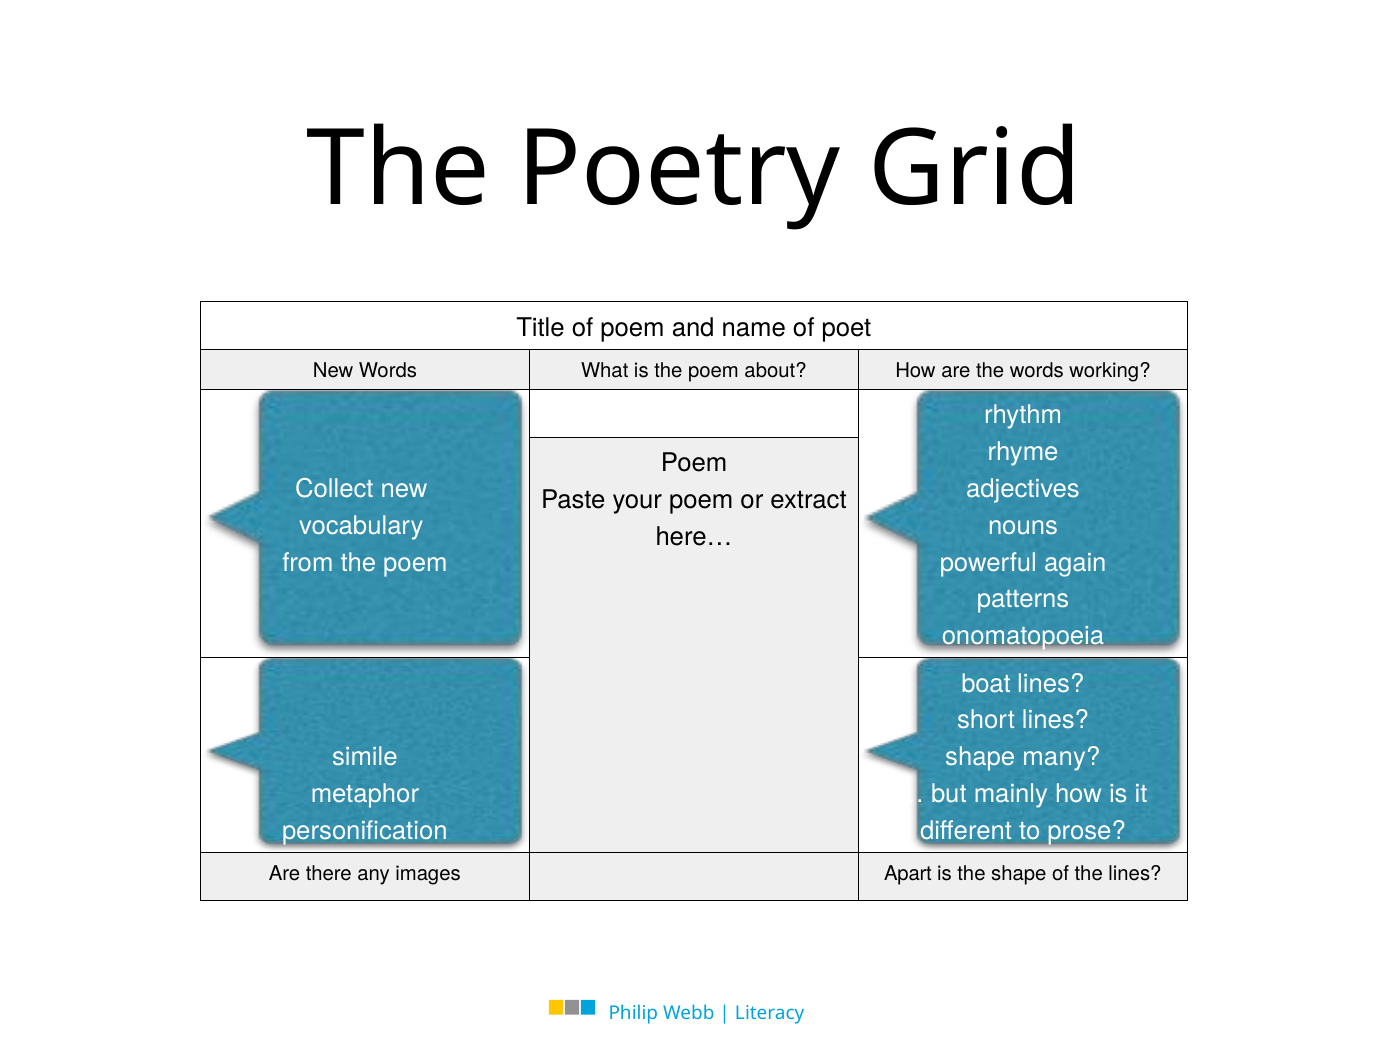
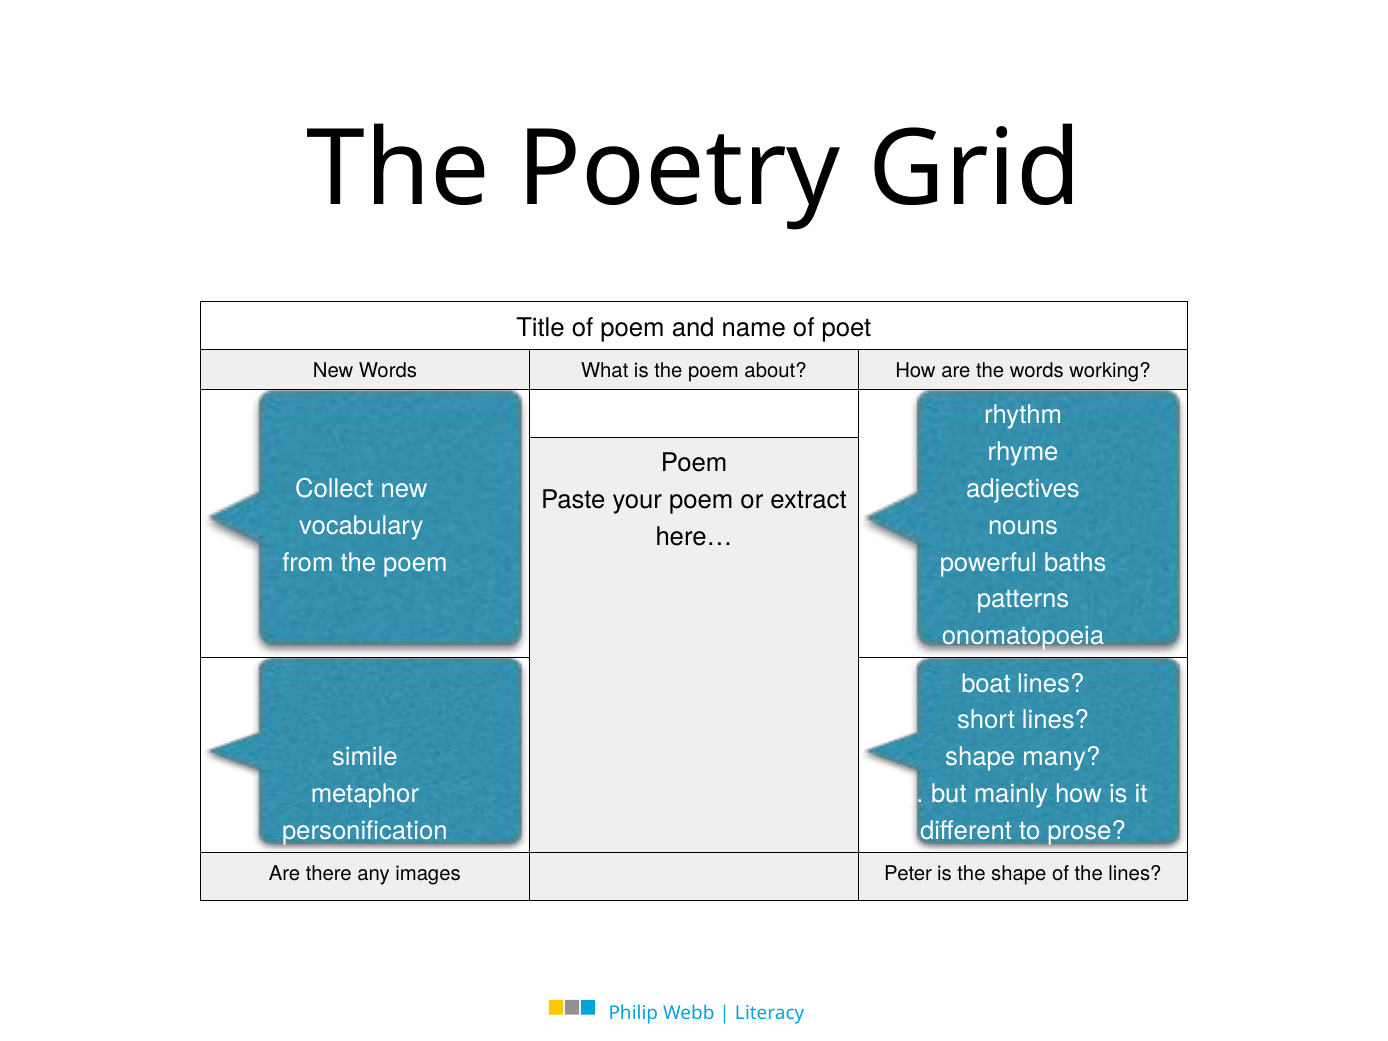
again: again -> baths
Apart: Apart -> Peter
